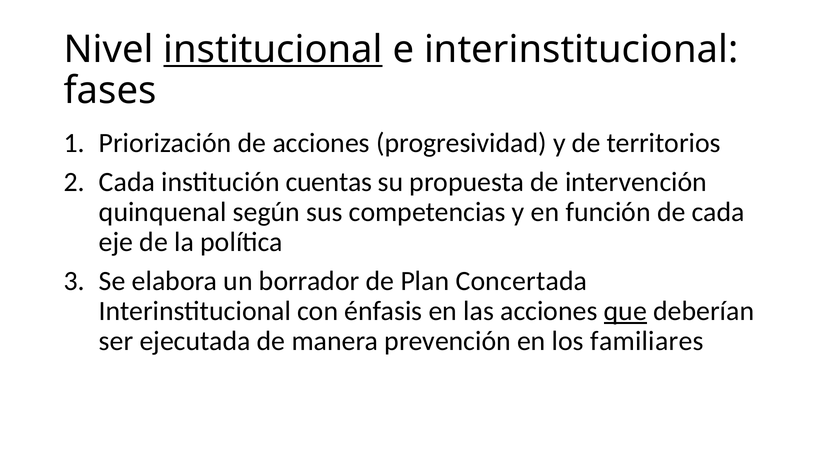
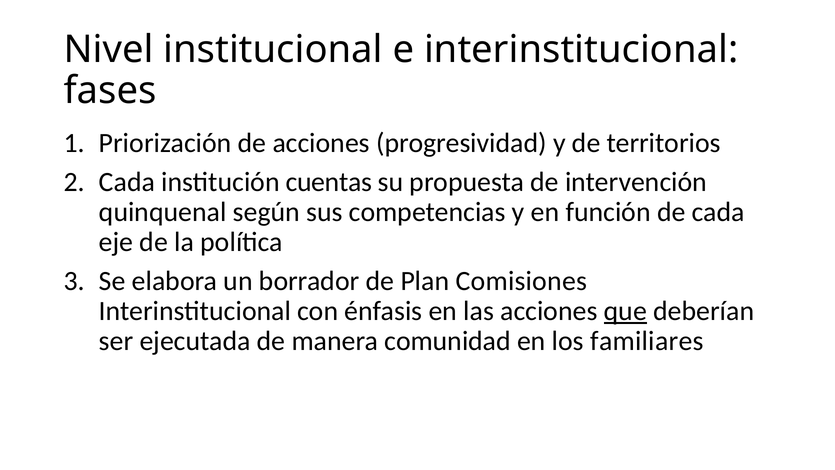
institucional underline: present -> none
Concertada: Concertada -> Comisiones
prevención: prevención -> comunidad
